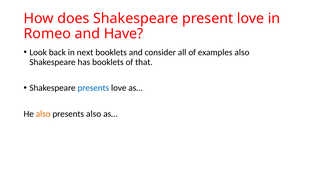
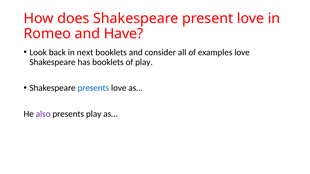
examples also: also -> love
of that: that -> play
also at (43, 114) colour: orange -> purple
presents also: also -> play
